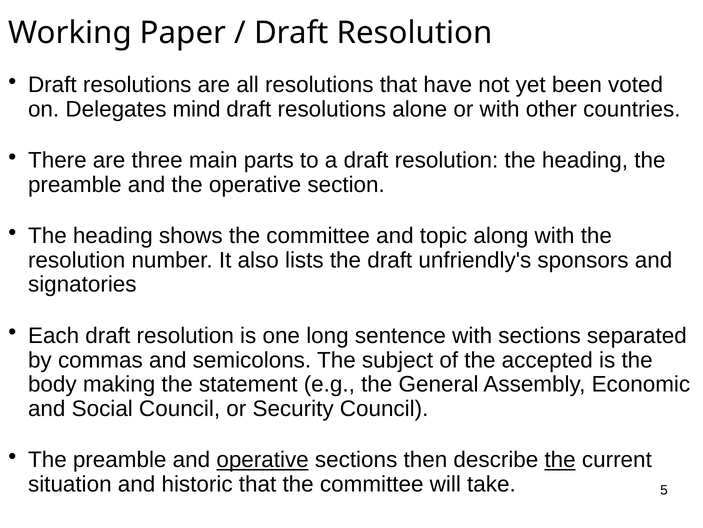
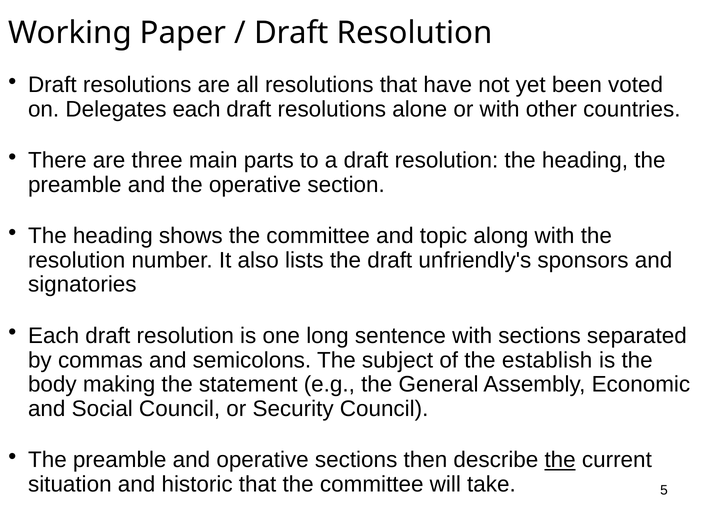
Delegates mind: mind -> each
accepted: accepted -> establish
operative at (263, 459) underline: present -> none
